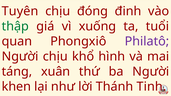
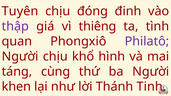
thập colour: green -> purple
xuống: xuống -> thiêng
tuổi: tuổi -> tình
xuân: xuân -> cùng
